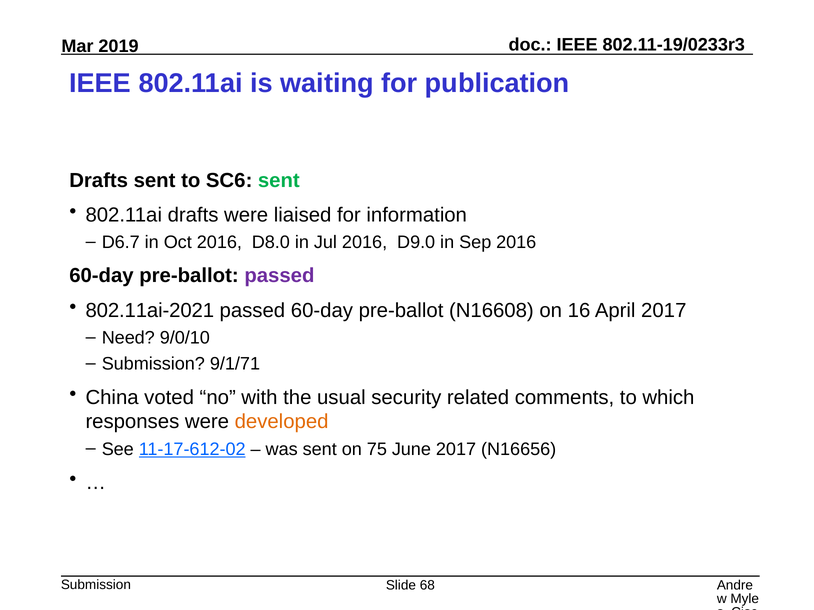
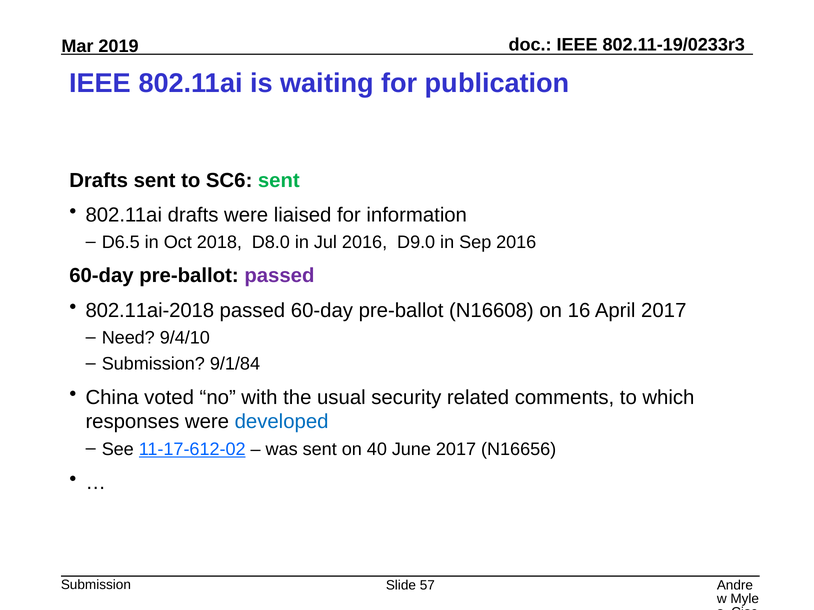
D6.7: D6.7 -> D6.5
Oct 2016: 2016 -> 2018
802.11ai-2021: 802.11ai-2021 -> 802.11ai-2018
9/0/10: 9/0/10 -> 9/4/10
9/1/71: 9/1/71 -> 9/1/84
developed colour: orange -> blue
75: 75 -> 40
68: 68 -> 57
